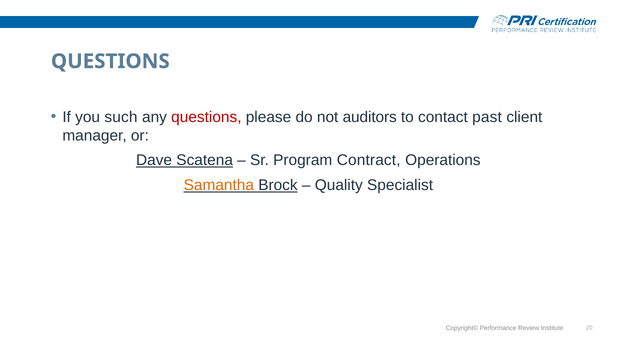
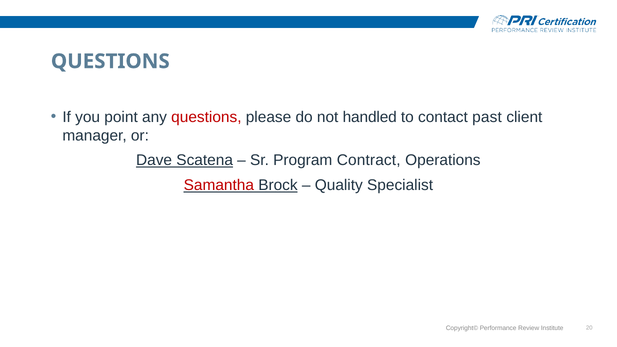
such: such -> point
auditors: auditors -> handled
Samantha colour: orange -> red
